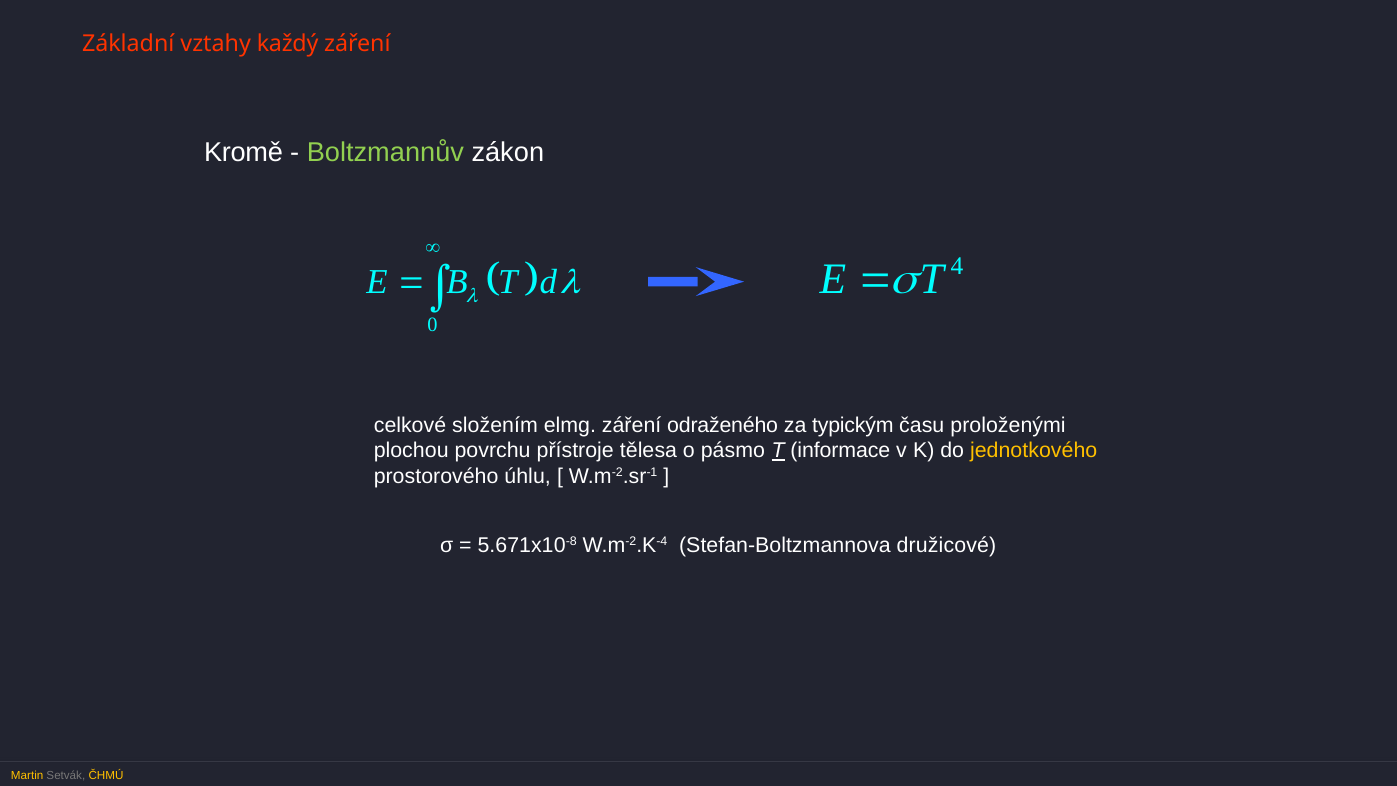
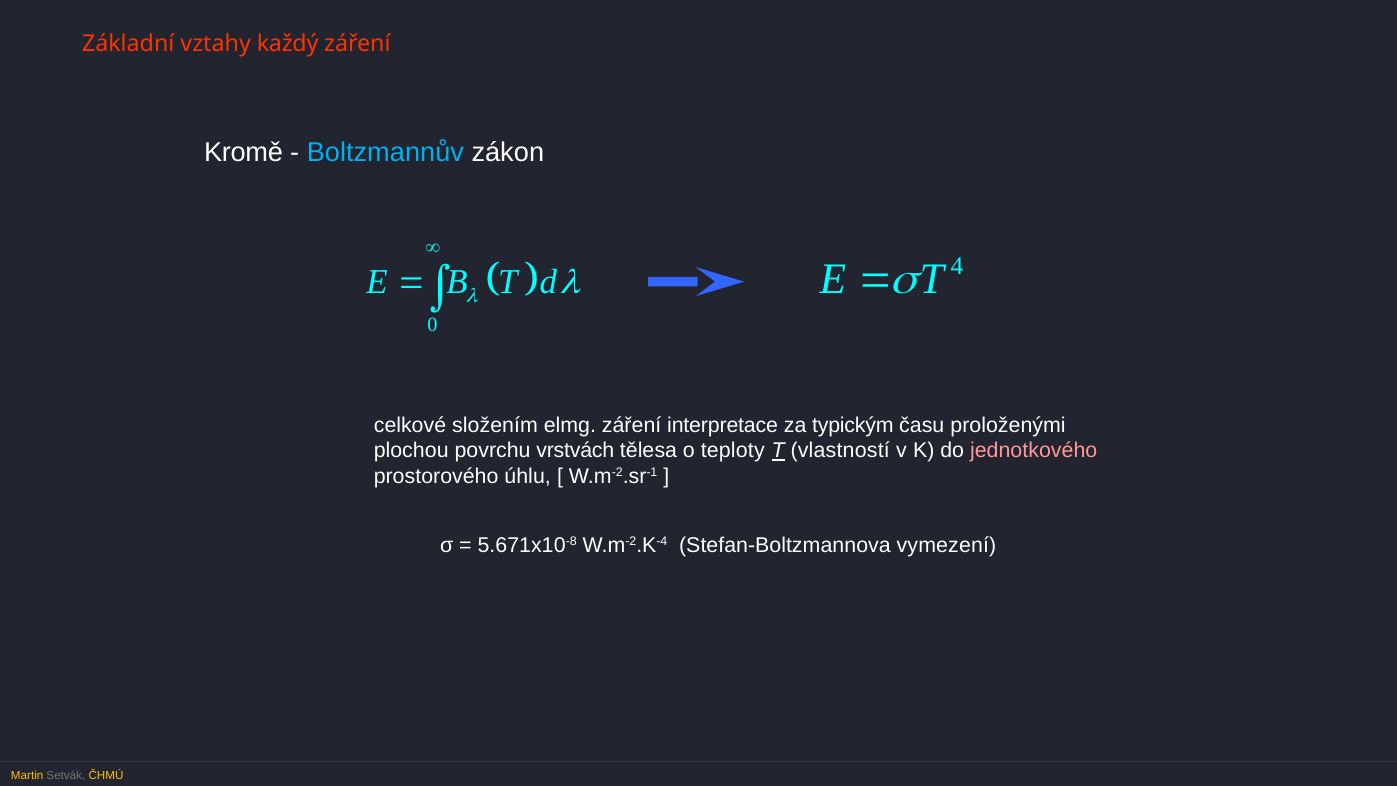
Boltzmannův colour: light green -> light blue
odraženého: odraženého -> interpretace
přístroje: přístroje -> vrstvách
pásmo: pásmo -> teploty
informace: informace -> vlastností
jednotkového colour: yellow -> pink
družicové: družicové -> vymezení
